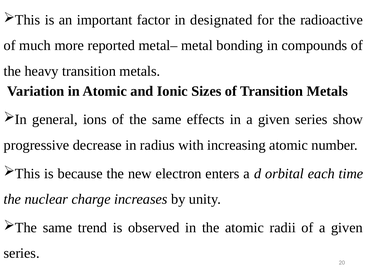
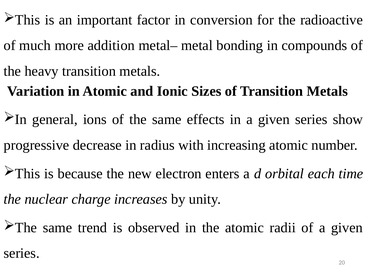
designated: designated -> conversion
reported: reported -> addition
